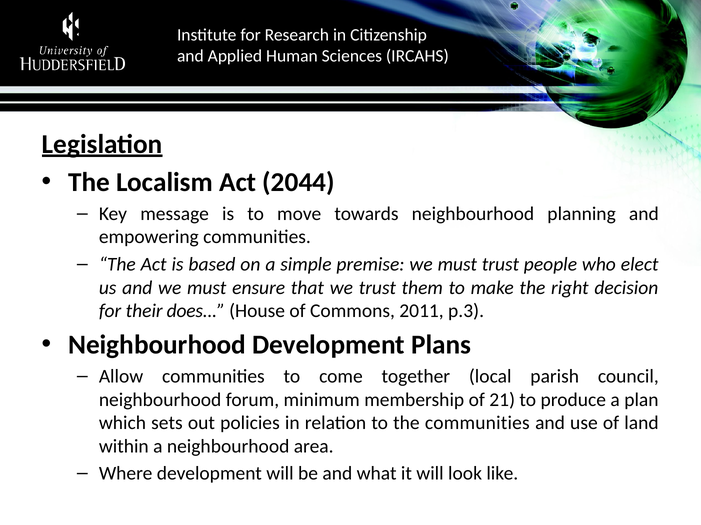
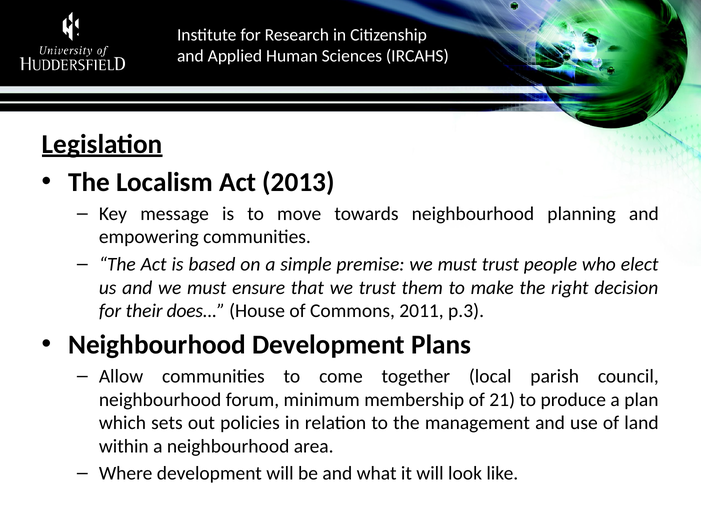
2044: 2044 -> 2013
the communities: communities -> management
